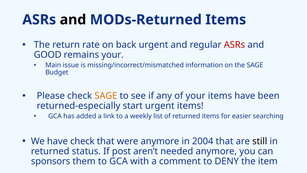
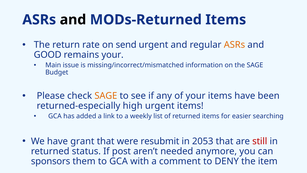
back: back -> send
ASRs at (234, 45) colour: red -> orange
start: start -> high
have check: check -> grant
were anymore: anymore -> resubmit
2004: 2004 -> 2053
still colour: black -> red
